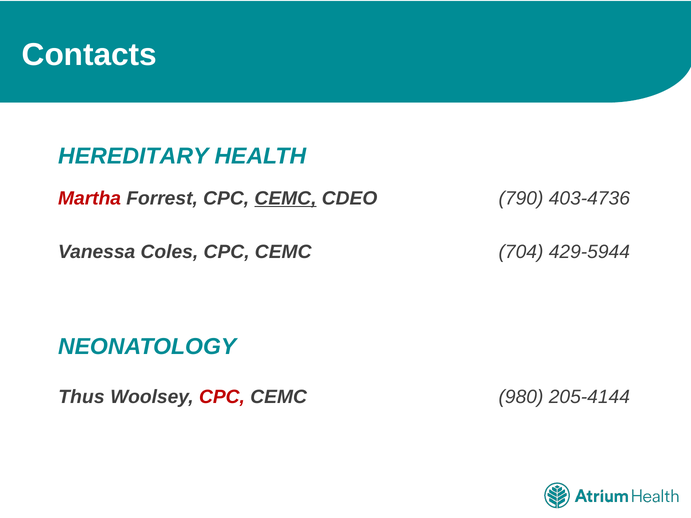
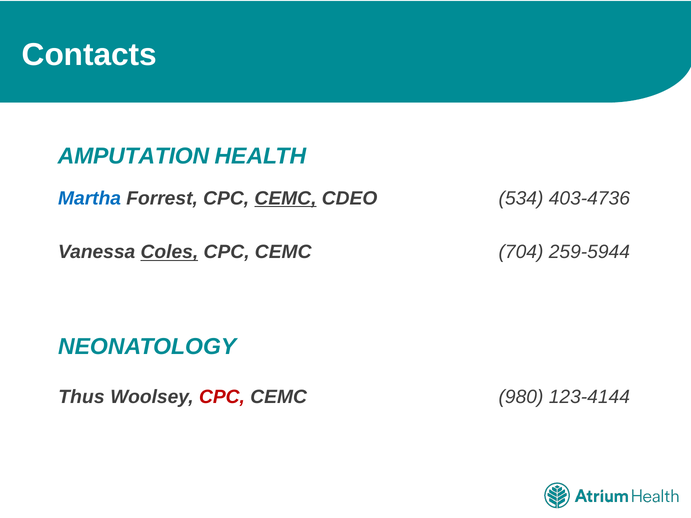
HEREDITARY: HEREDITARY -> AMPUTATION
Martha colour: red -> blue
790: 790 -> 534
Coles underline: none -> present
429-5944: 429-5944 -> 259-5944
205-4144: 205-4144 -> 123-4144
